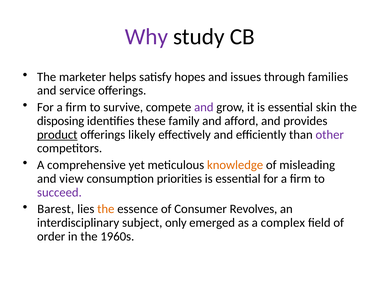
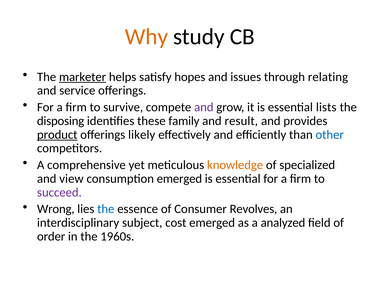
Why colour: purple -> orange
marketer underline: none -> present
families: families -> relating
skin: skin -> lists
afford: afford -> result
other colour: purple -> blue
misleading: misleading -> specialized
consumption priorities: priorities -> emerged
Barest: Barest -> Wrong
the at (106, 209) colour: orange -> blue
only: only -> cost
complex: complex -> analyzed
